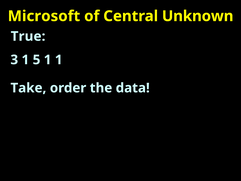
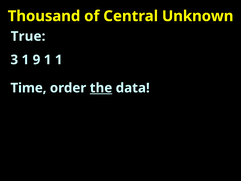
Microsoft: Microsoft -> Thousand
5: 5 -> 9
Take: Take -> Time
the underline: none -> present
